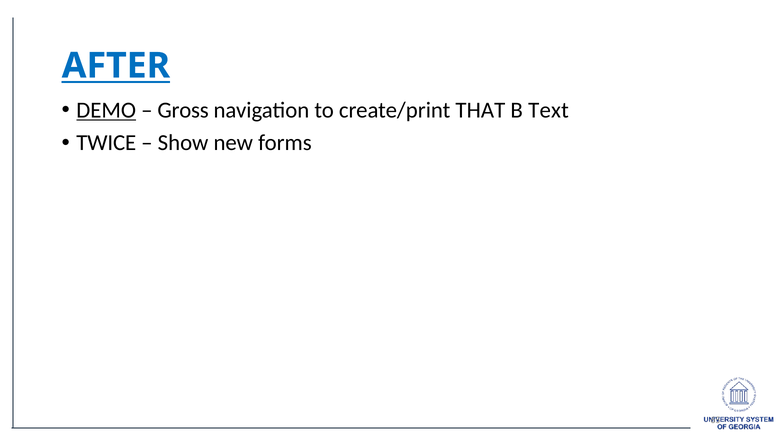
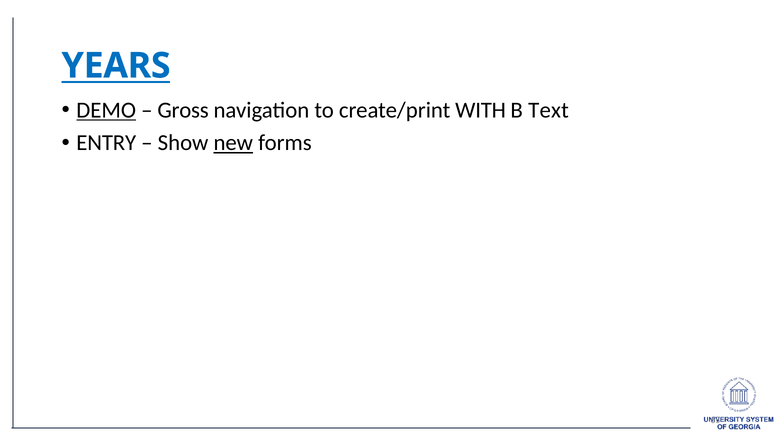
AFTER: AFTER -> YEARS
THAT: THAT -> WITH
TWICE: TWICE -> ENTRY
new underline: none -> present
